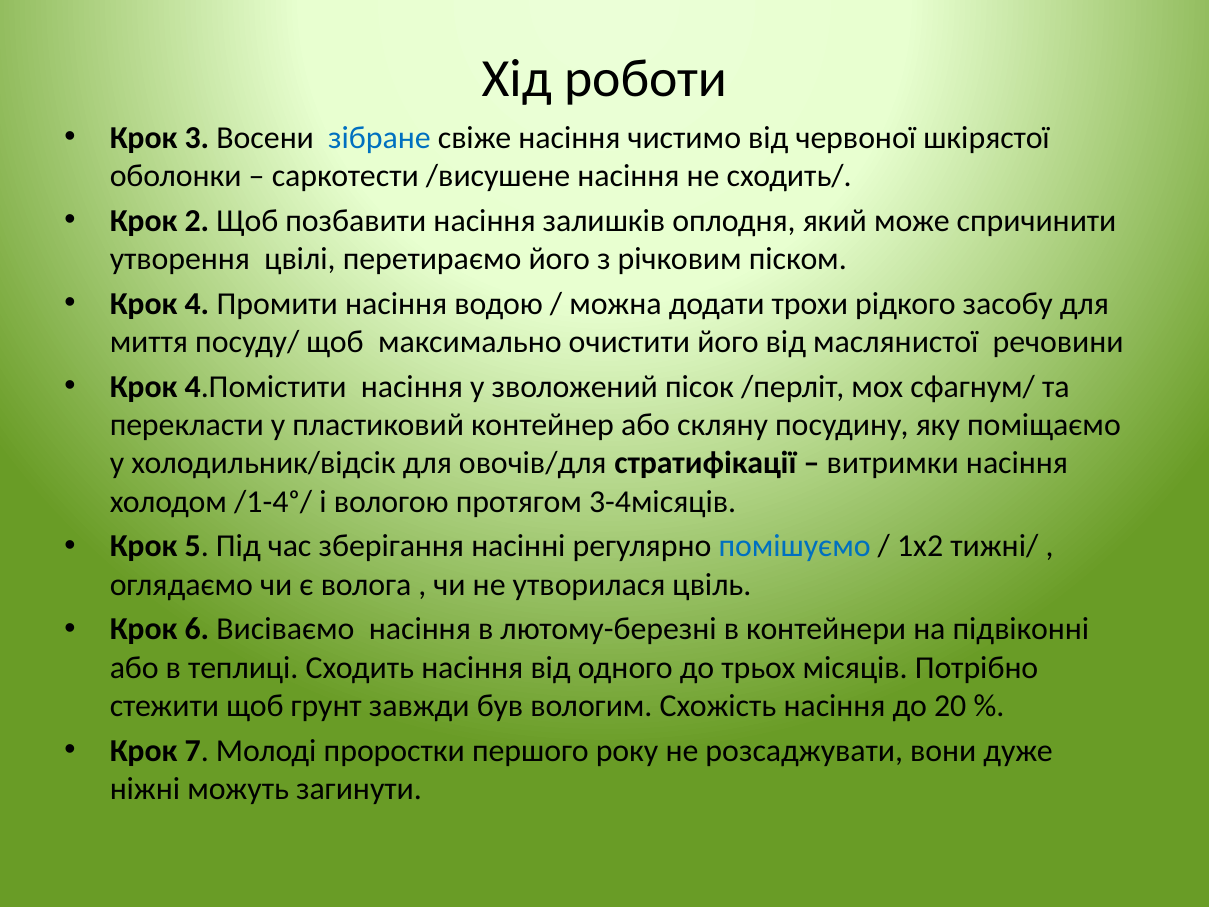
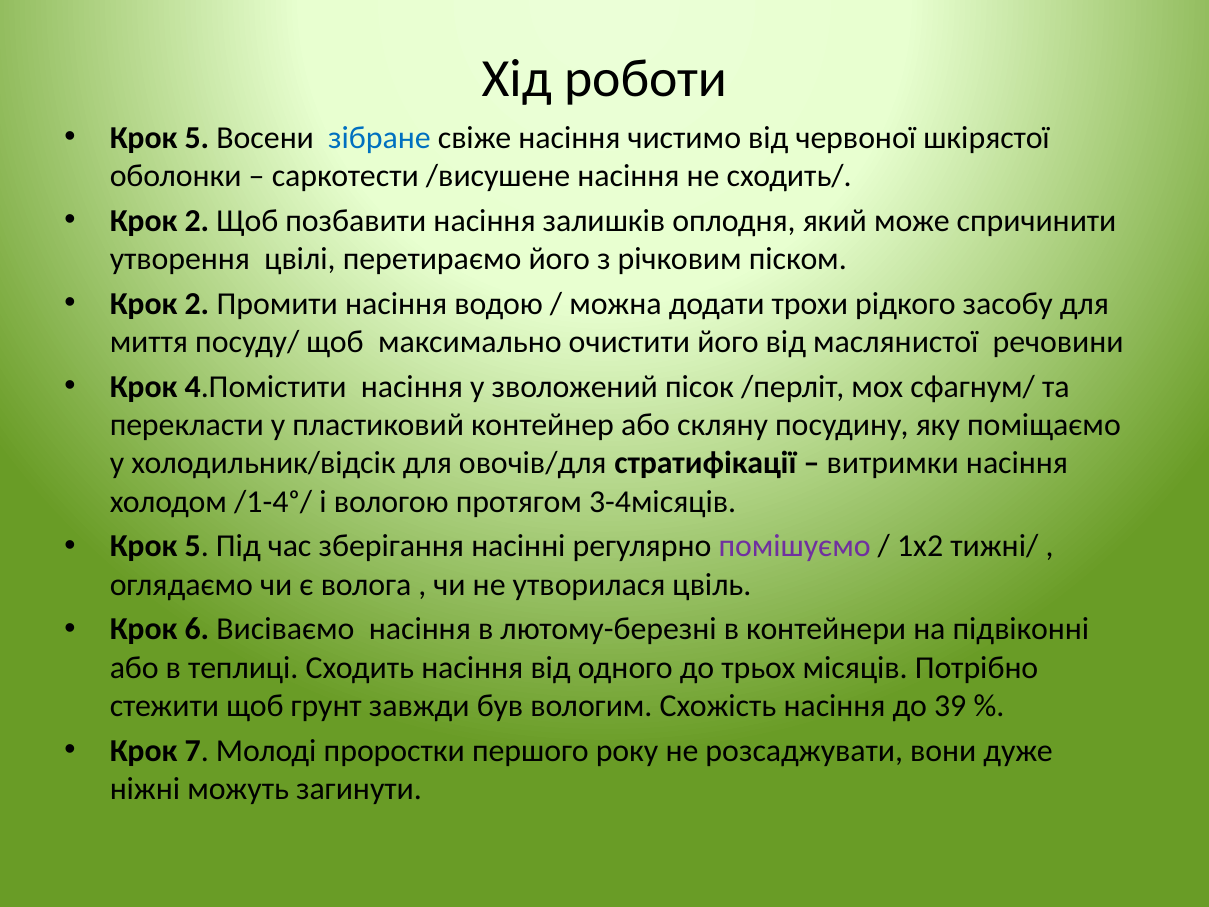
3 at (197, 138): 3 -> 5
4 at (197, 304): 4 -> 2
помішуємо colour: blue -> purple
20: 20 -> 39
